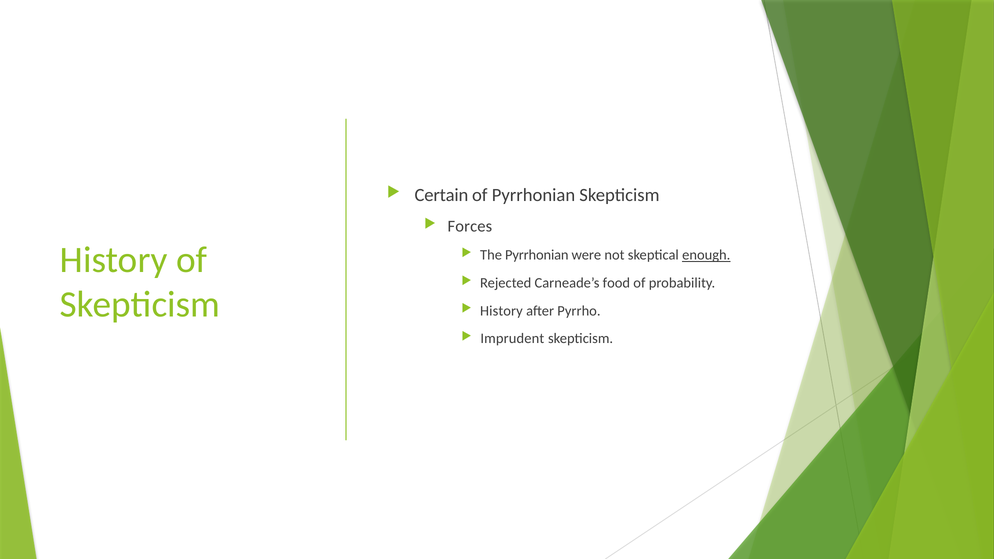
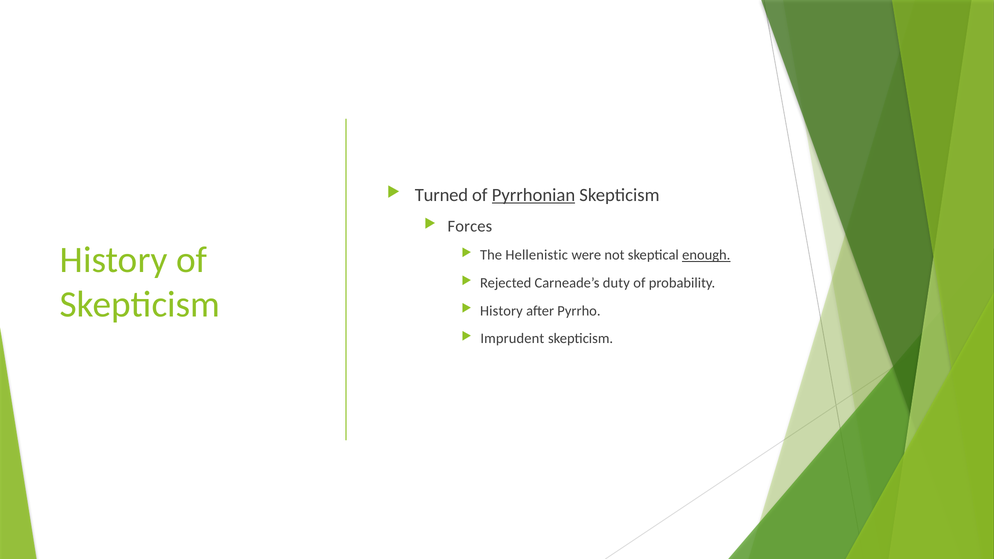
Certain: Certain -> Turned
Pyrrhonian at (533, 195) underline: none -> present
The Pyrrhonian: Pyrrhonian -> Hellenistic
food: food -> duty
